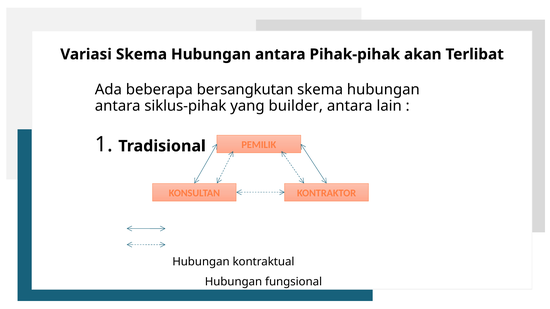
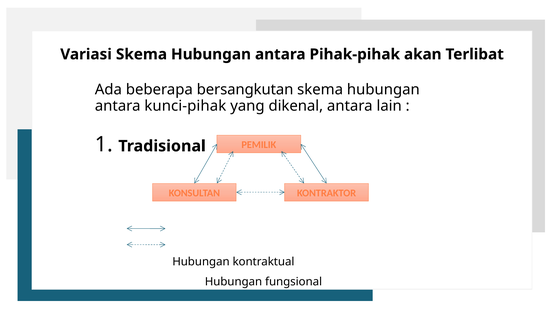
siklus-pihak: siklus-pihak -> kunci-pihak
builder: builder -> dikenal
